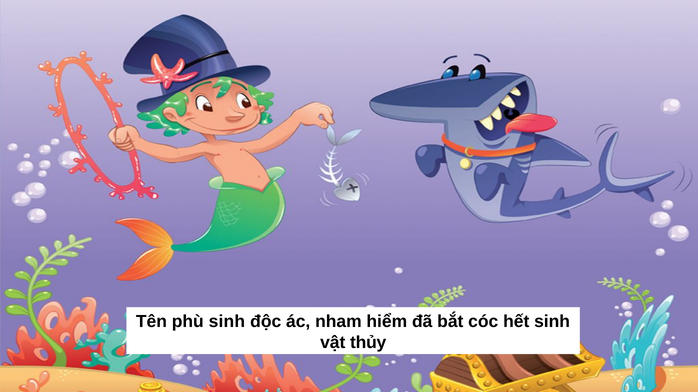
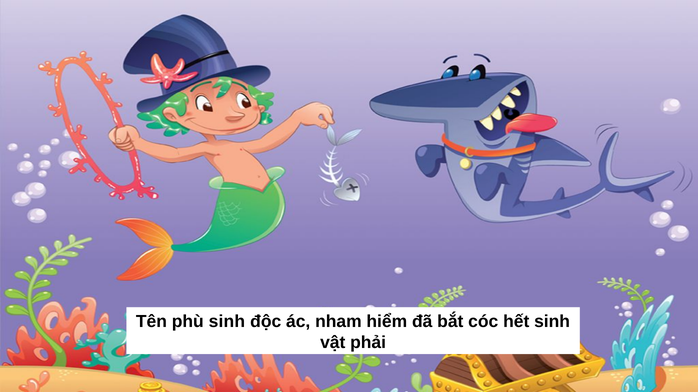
thủy: thủy -> phải
